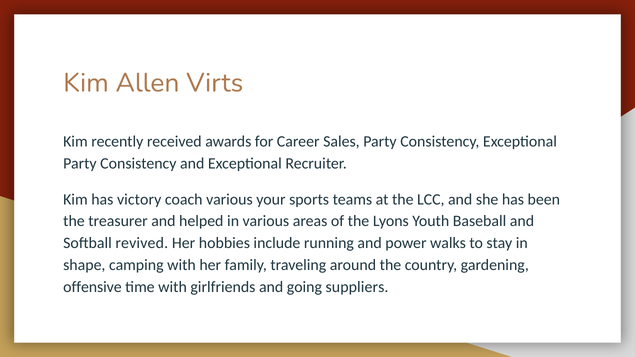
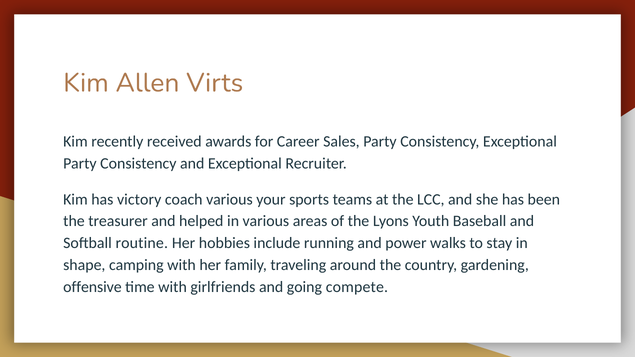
revived: revived -> routine
suppliers: suppliers -> compete
